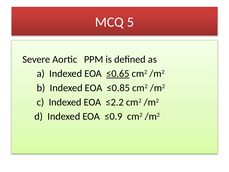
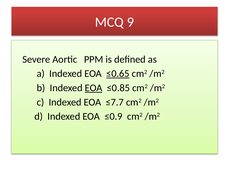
5: 5 -> 9
EOA at (94, 88) underline: none -> present
≤2.2: ≤2.2 -> ≤7.7
